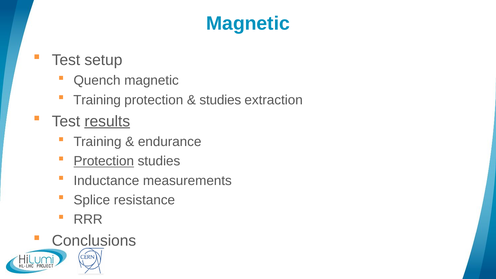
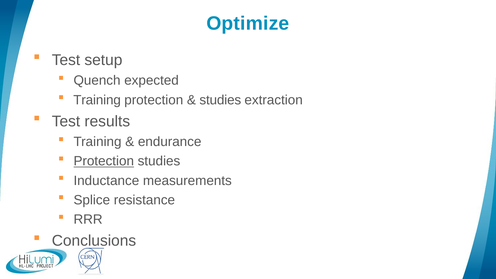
Magnetic at (248, 23): Magnetic -> Optimize
Quench magnetic: magnetic -> expected
results underline: present -> none
